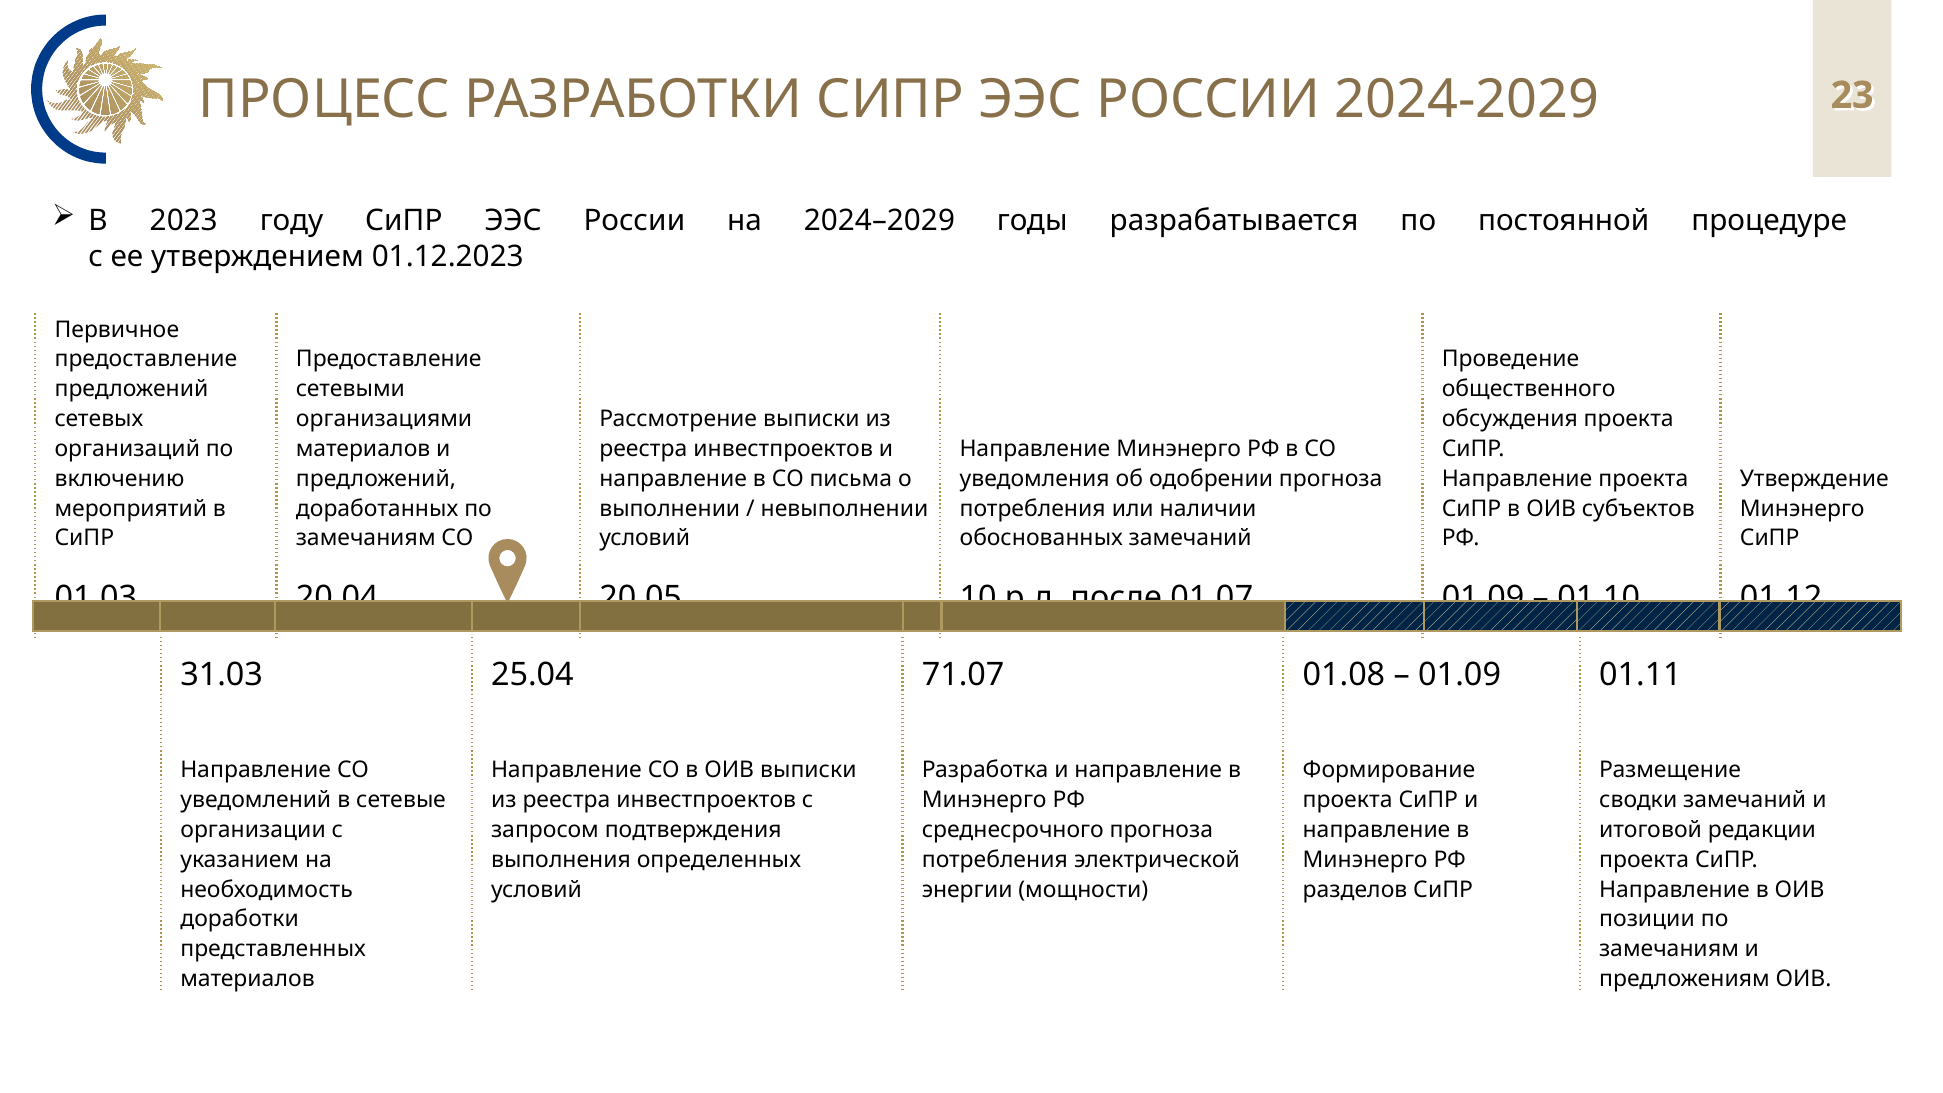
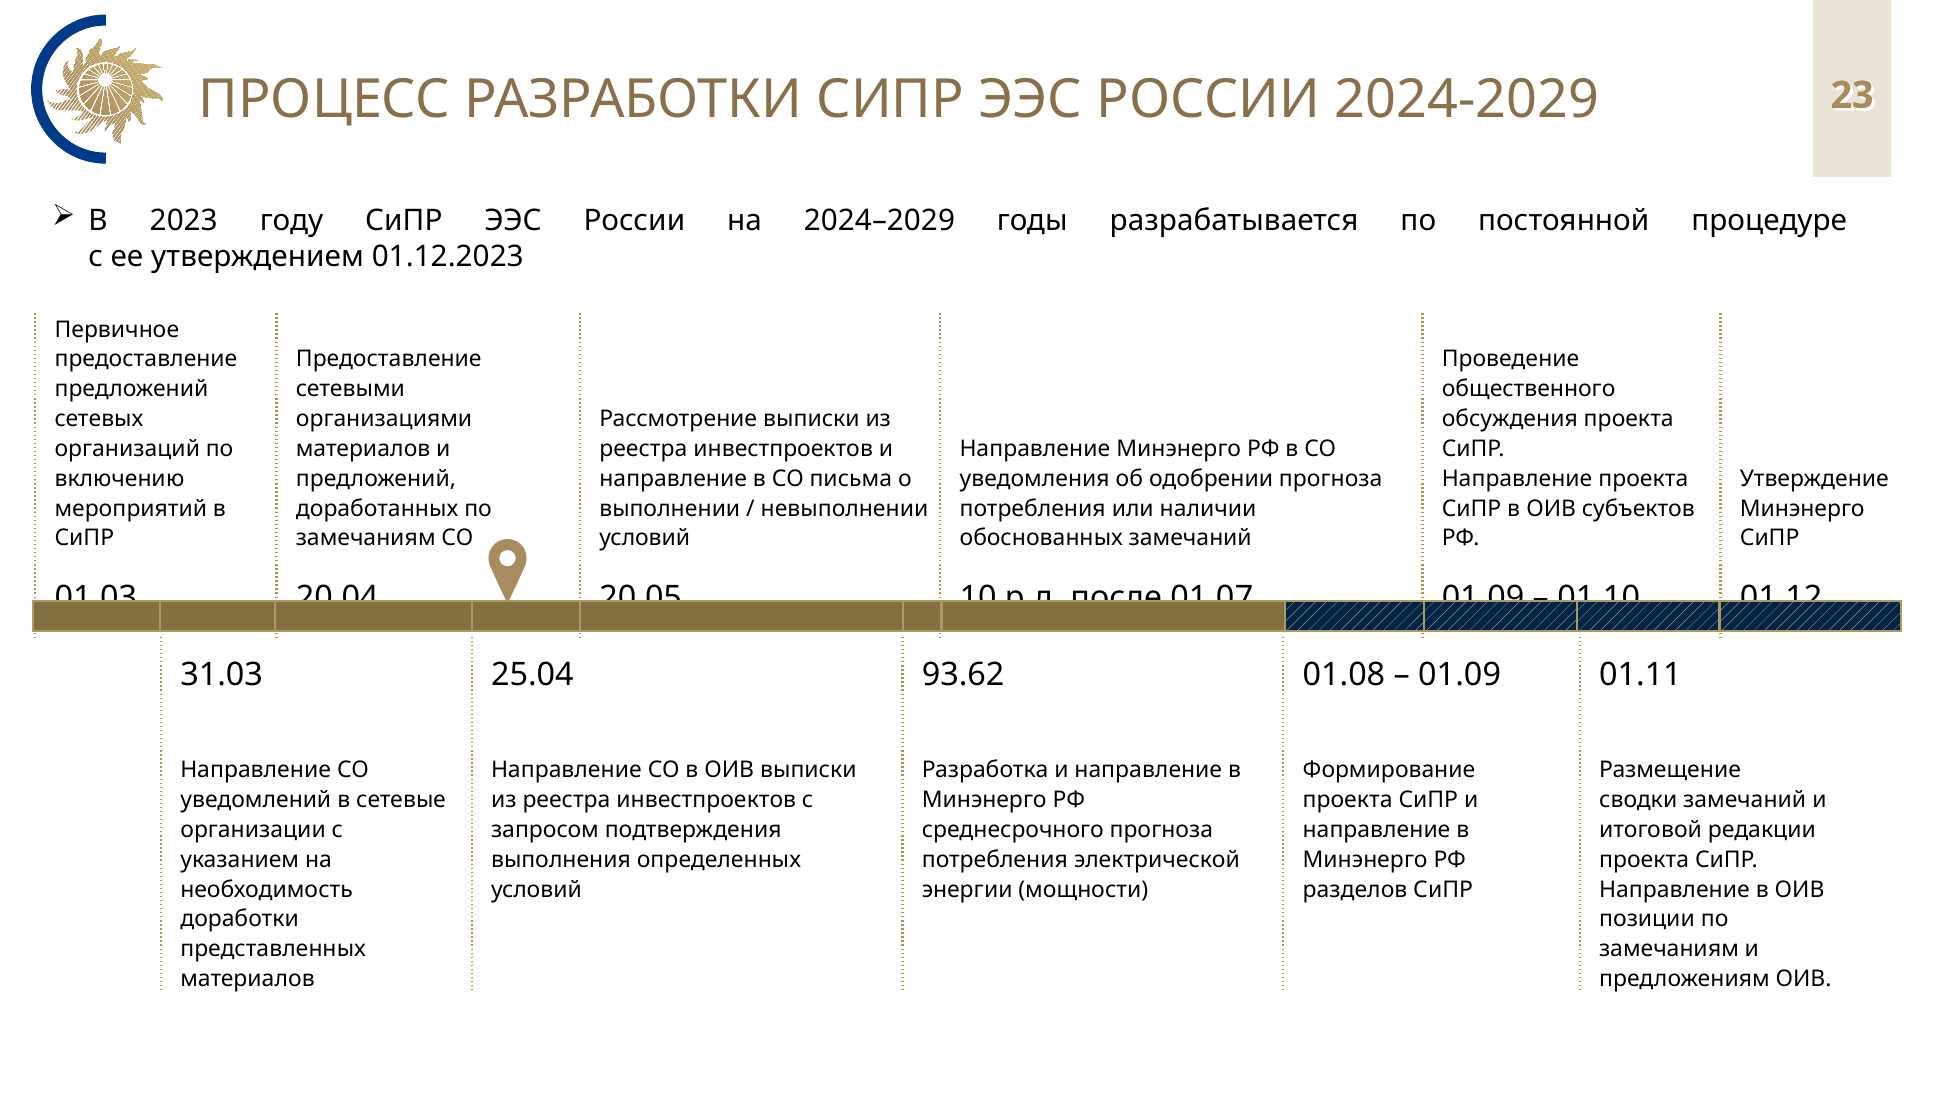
71.07: 71.07 -> 93.62
